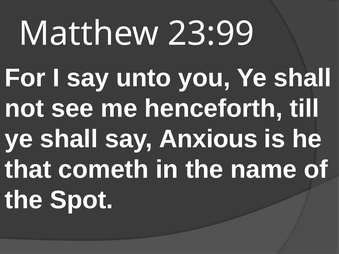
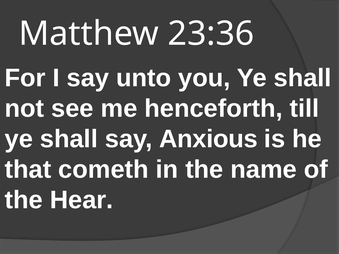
23:99: 23:99 -> 23:36
Spot: Spot -> Hear
